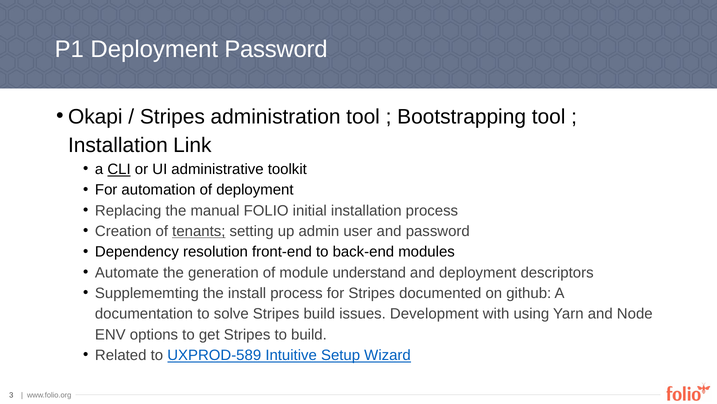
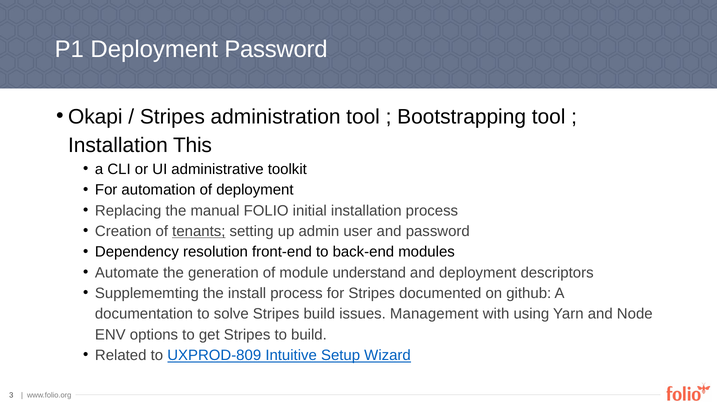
Link: Link -> This
CLI underline: present -> none
Development: Development -> Management
UXPROD-589: UXPROD-589 -> UXPROD-809
